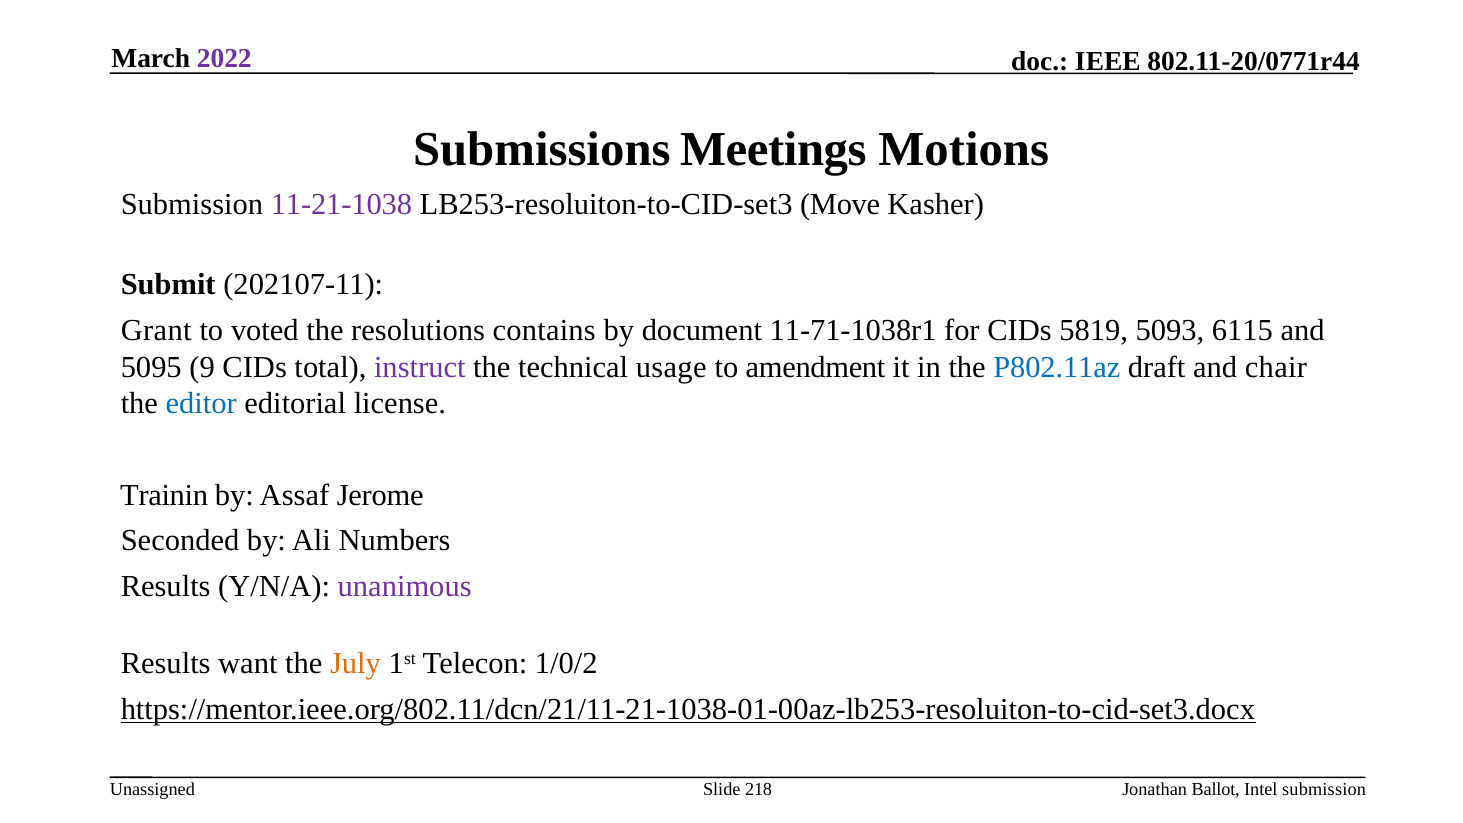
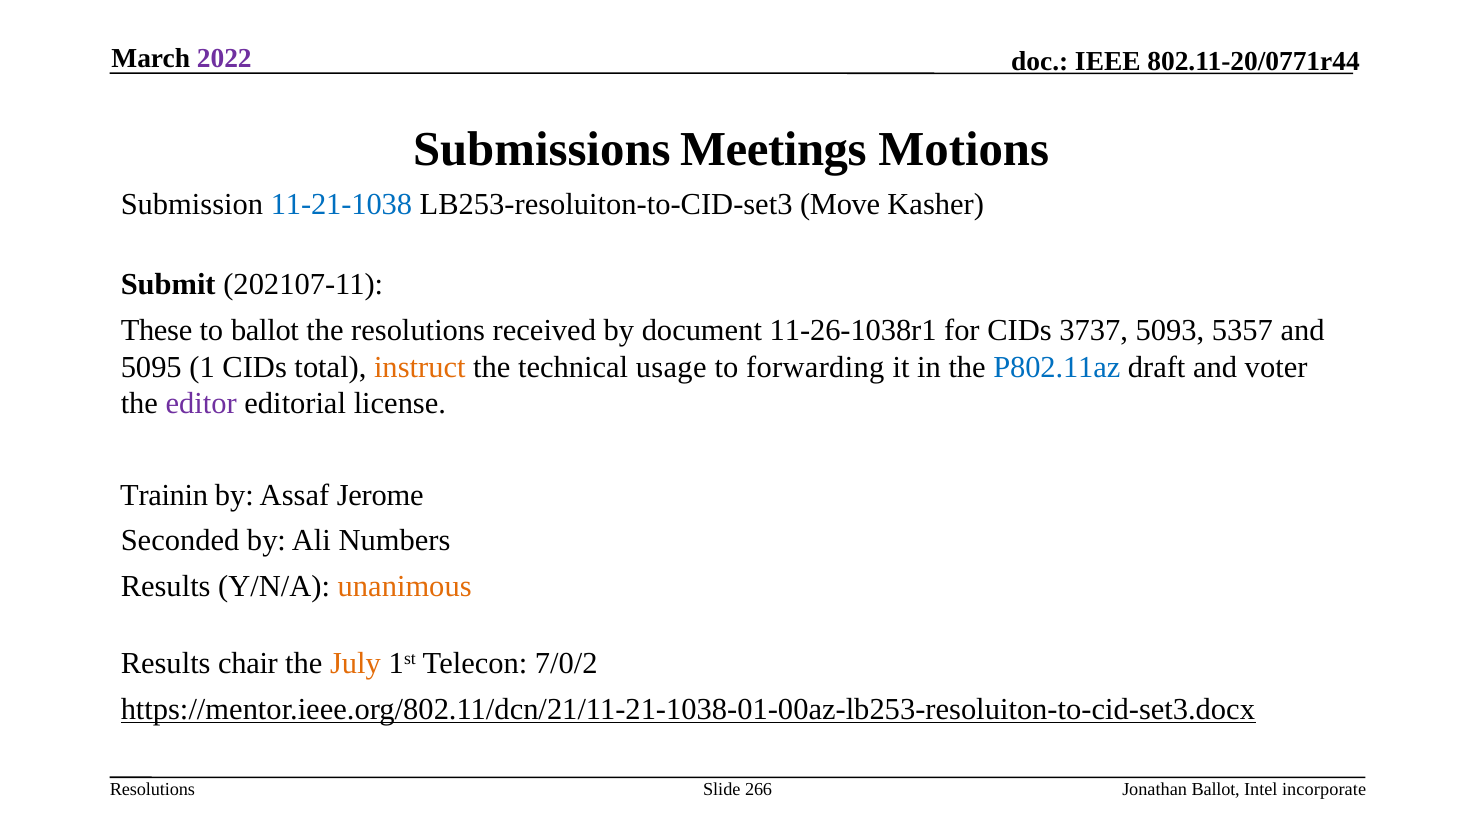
11-21-1038 colour: purple -> blue
Grant: Grant -> These
to voted: voted -> ballot
contains: contains -> received
11-71-1038r1: 11-71-1038r1 -> 11-26-1038r1
5819: 5819 -> 3737
6115: 6115 -> 5357
9: 9 -> 1
instruct colour: purple -> orange
amendment: amendment -> forwarding
chair: chair -> voter
editor colour: blue -> purple
unanimous colour: purple -> orange
want: want -> chair
1/0/2: 1/0/2 -> 7/0/2
Unassigned at (152, 789): Unassigned -> Resolutions
218: 218 -> 266
Intel submission: submission -> incorporate
